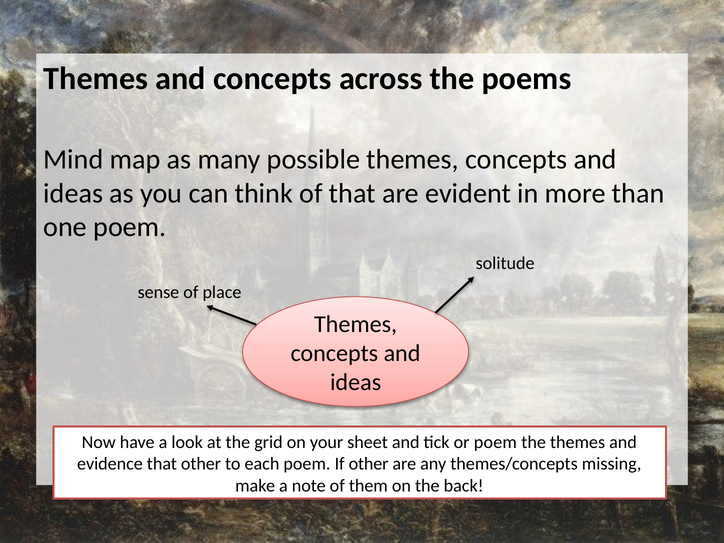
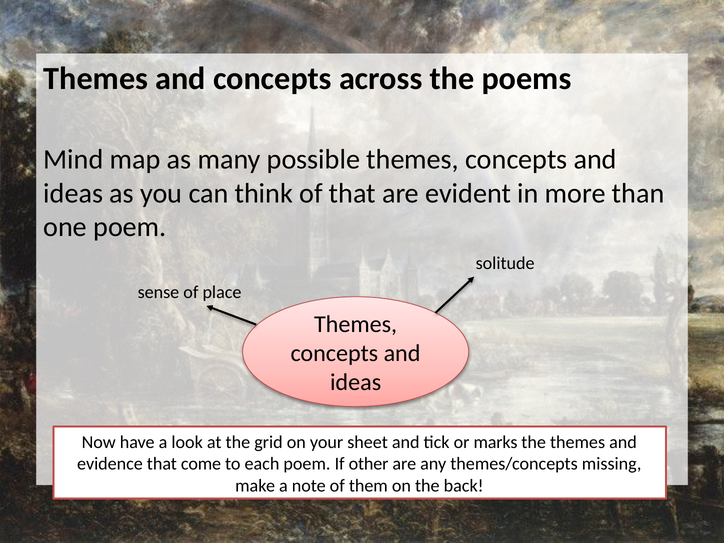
or poem: poem -> marks
that other: other -> come
